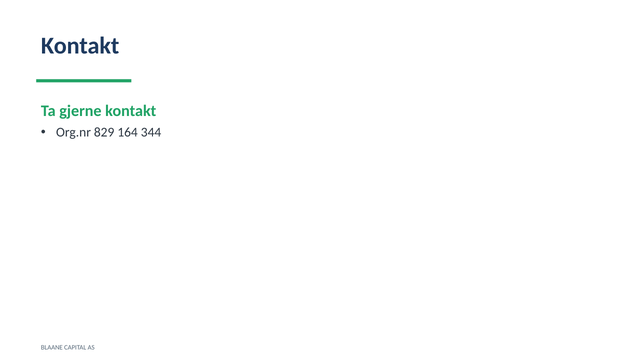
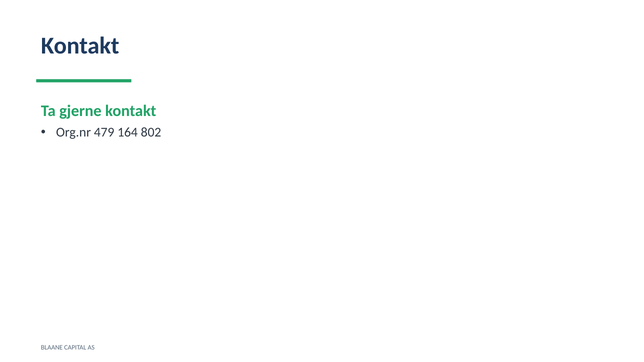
829: 829 -> 479
344: 344 -> 802
